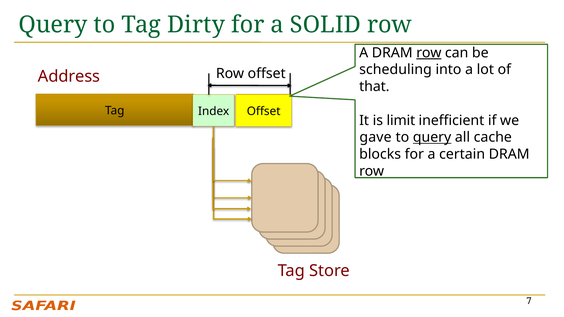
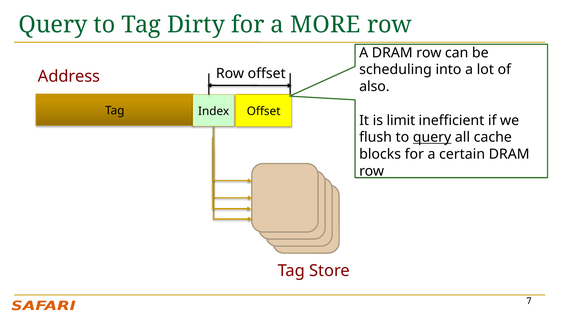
SOLID: SOLID -> MORE
row at (429, 53) underline: present -> none
that: that -> also
gave: gave -> flush
